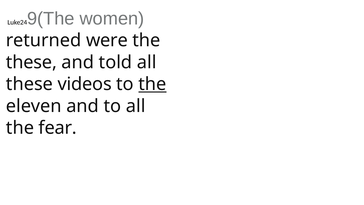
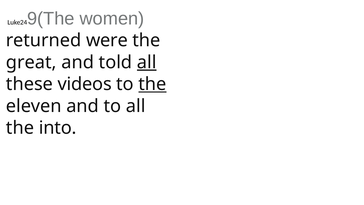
these at (31, 62): these -> great
all at (147, 62) underline: none -> present
fear: fear -> into
